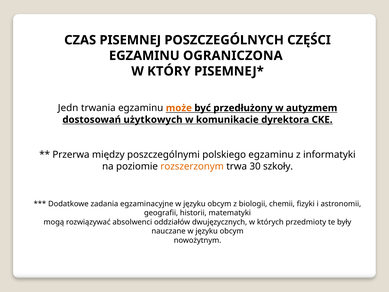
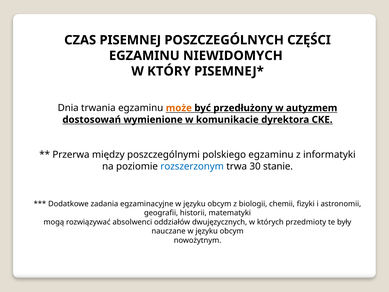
OGRANICZONA: OGRANICZONA -> NIEWIDOMYCH
Jedn: Jedn -> Dnia
użytkowych: użytkowych -> wymienione
rozszerzonym colour: orange -> blue
szkoły: szkoły -> stanie
